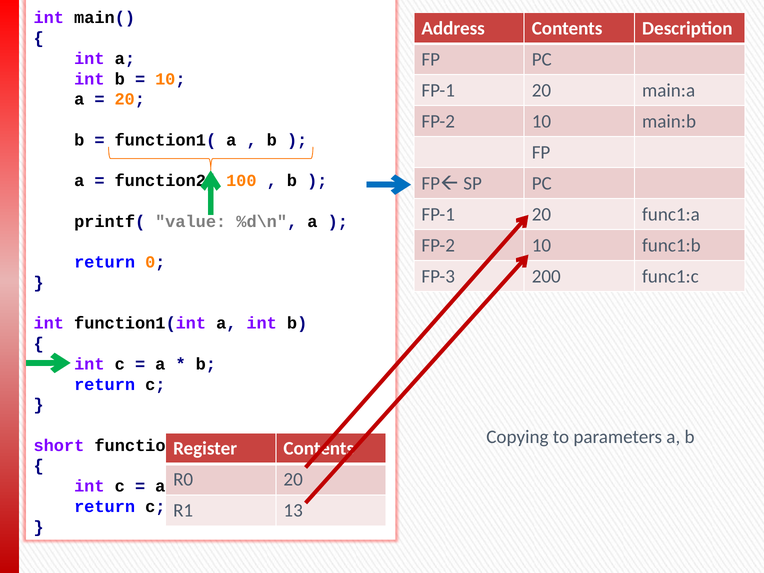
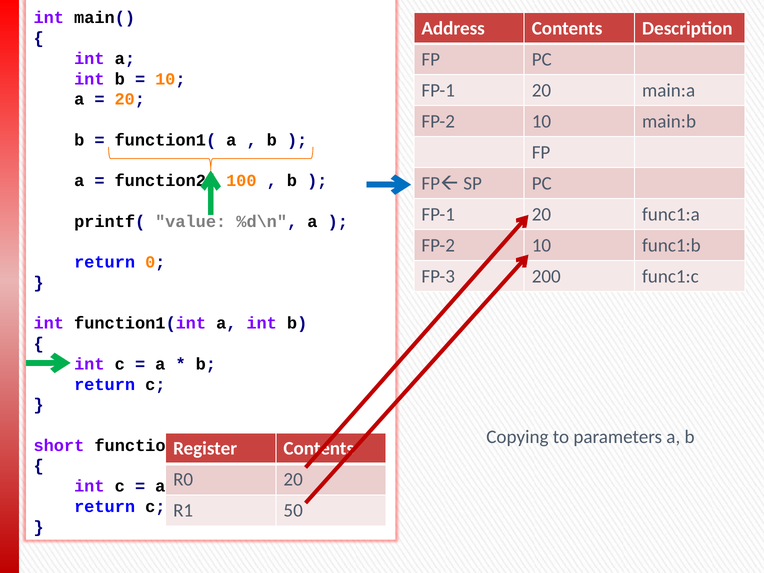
13: 13 -> 50
